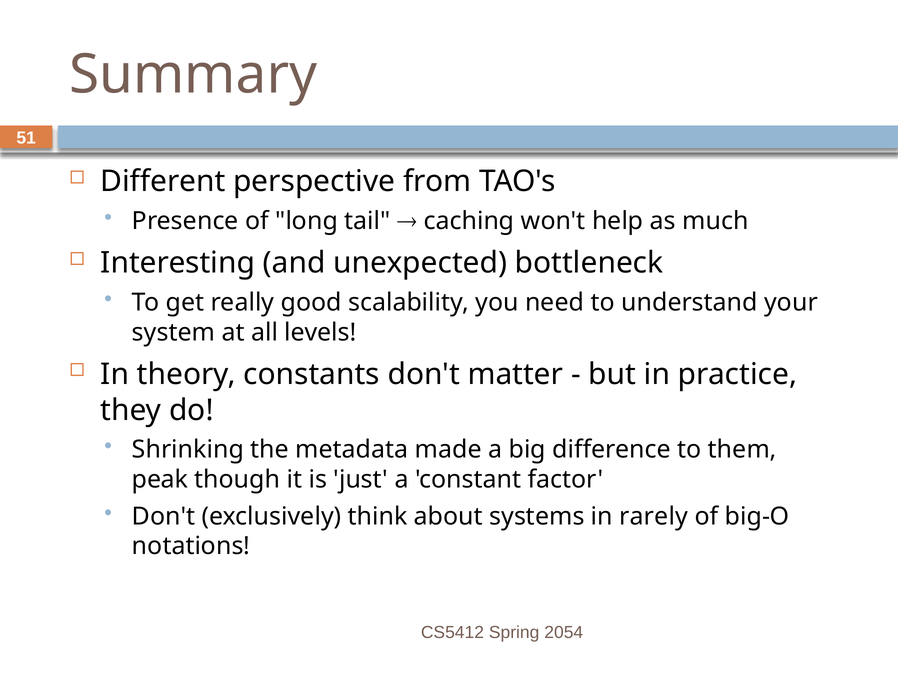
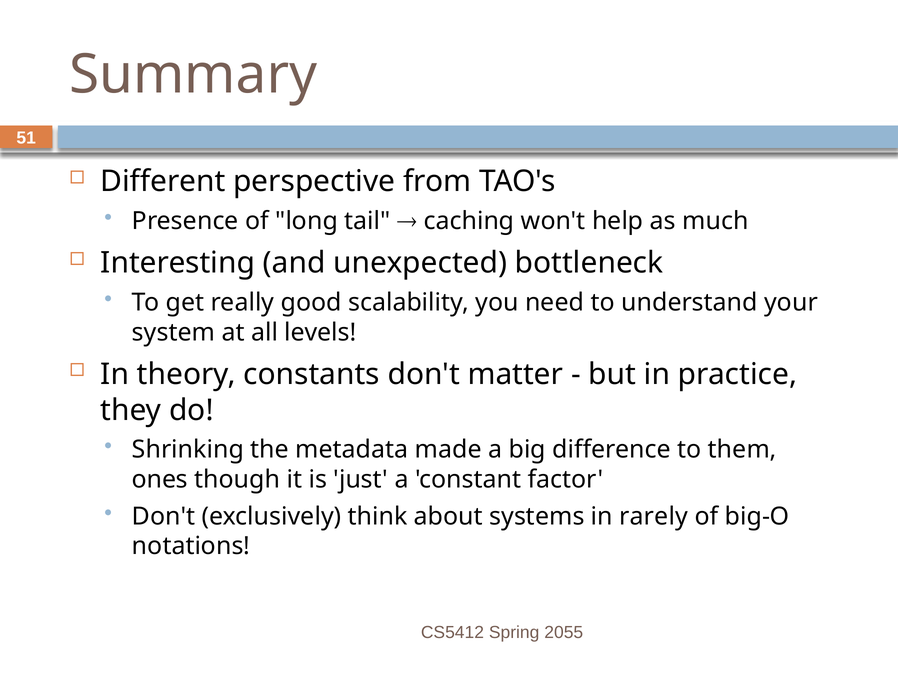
peak: peak -> ones
2054: 2054 -> 2055
